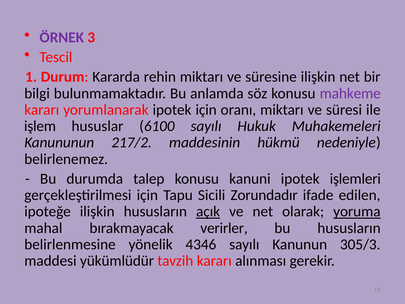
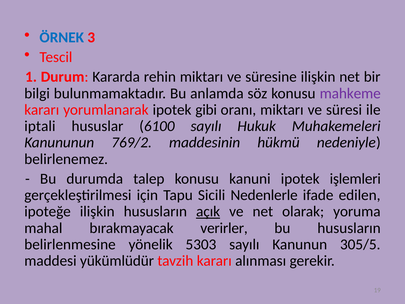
ÖRNEK colour: purple -> blue
ipotek için: için -> gibi
işlem: işlem -> iptali
217/2: 217/2 -> 769/2
Zorundadır: Zorundadır -> Nedenlerle
yoruma underline: present -> none
4346: 4346 -> 5303
305/3: 305/3 -> 305/5
